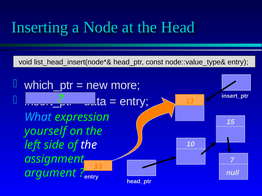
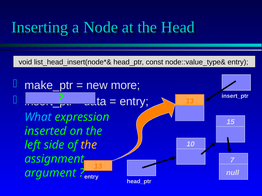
which_ptr: which_ptr -> make_ptr
yourself: yourself -> inserted
the at (89, 145) colour: white -> yellow
